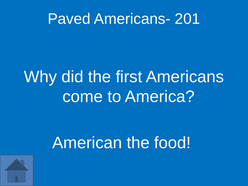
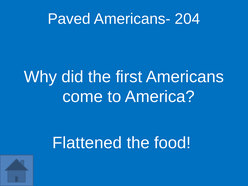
201: 201 -> 204
American: American -> Flattened
